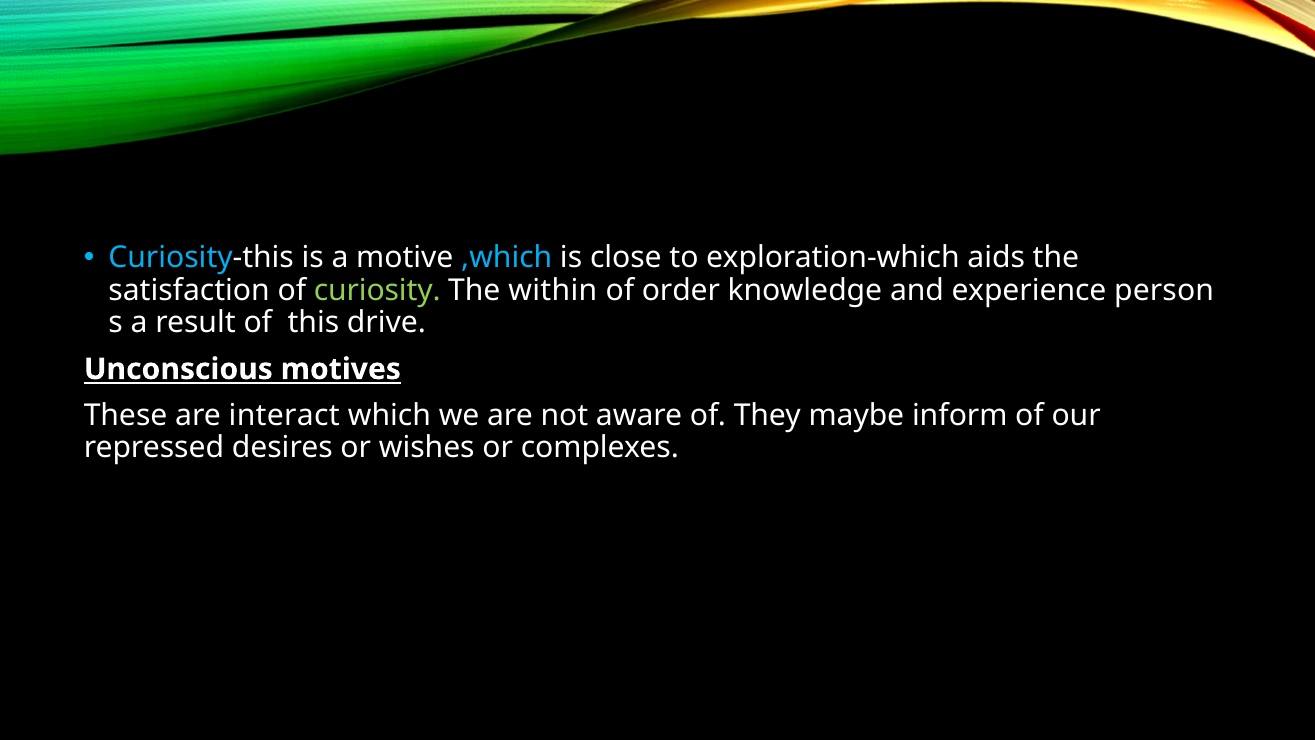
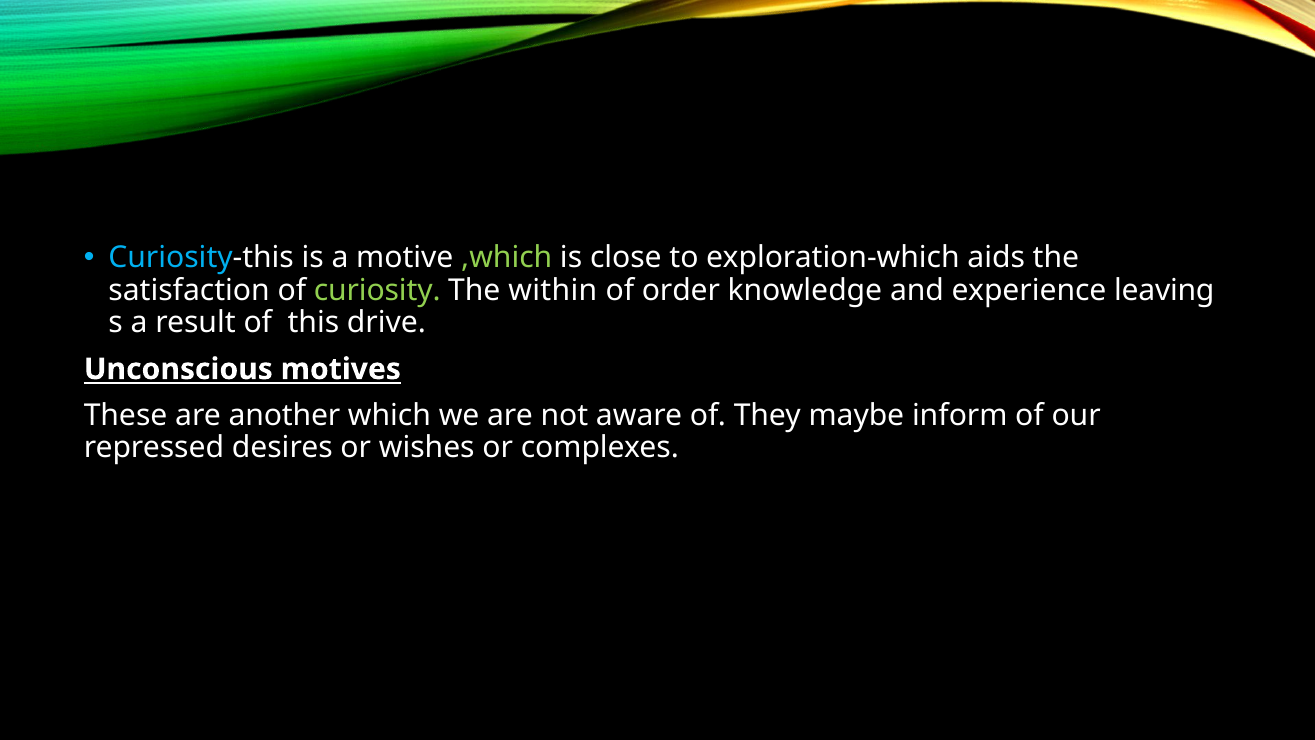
,which colour: light blue -> light green
person: person -> leaving
interact: interact -> another
